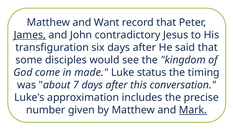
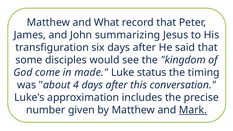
Want: Want -> What
James underline: present -> none
contradictory: contradictory -> summarizing
7: 7 -> 4
